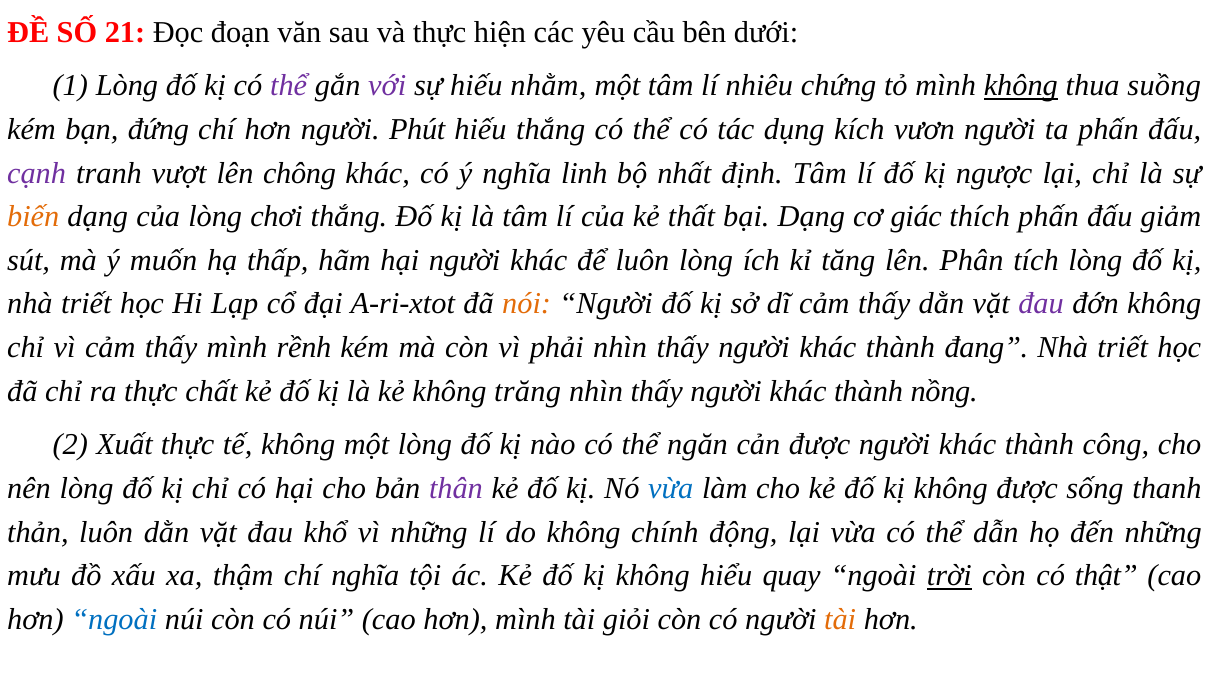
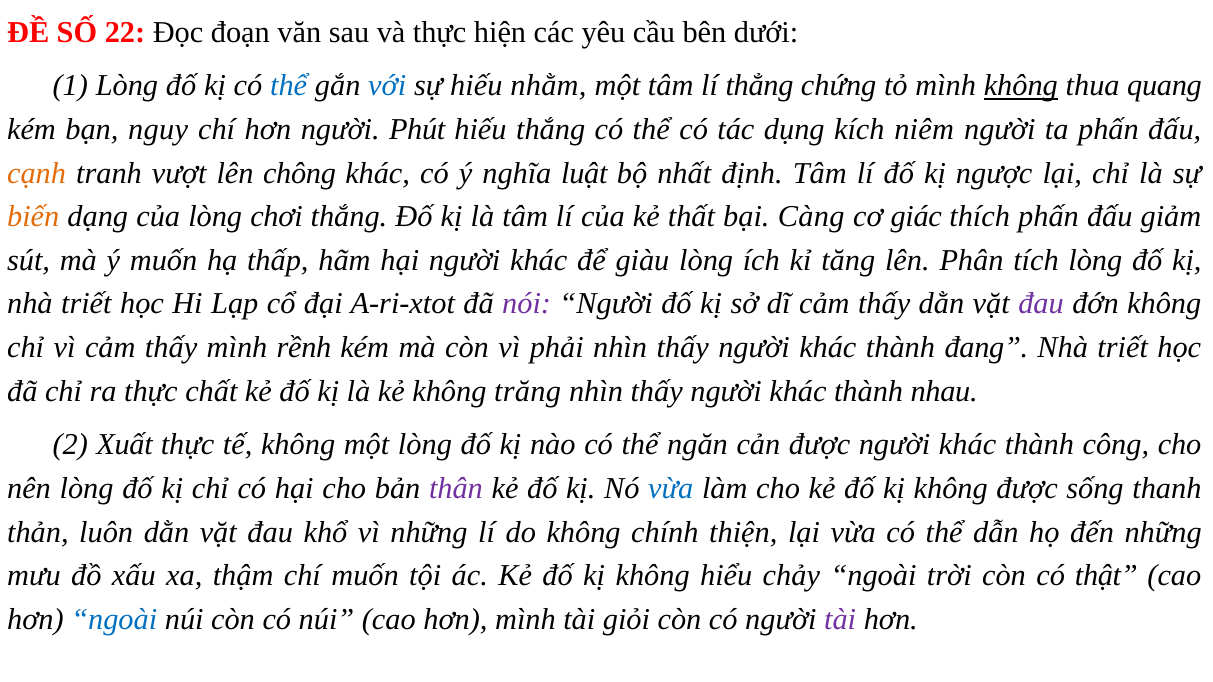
21: 21 -> 22
thể at (289, 86) colour: purple -> blue
với colour: purple -> blue
nhiêu: nhiêu -> thẳng
suồng: suồng -> quang
đứng: đứng -> nguy
vươn: vươn -> niêm
cạnh colour: purple -> orange
linh: linh -> luật
bại Dạng: Dạng -> Càng
để luôn: luôn -> giàu
nói colour: orange -> purple
nồng: nồng -> nhau
động: động -> thiện
chí nghĩa: nghĩa -> muốn
quay: quay -> chảy
trời underline: present -> none
tài at (840, 620) colour: orange -> purple
